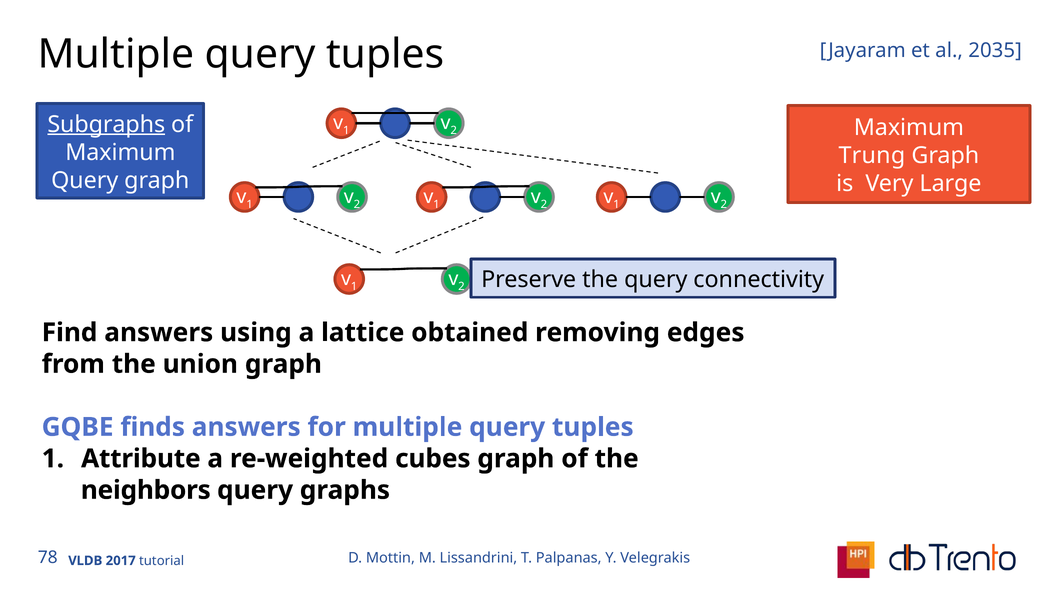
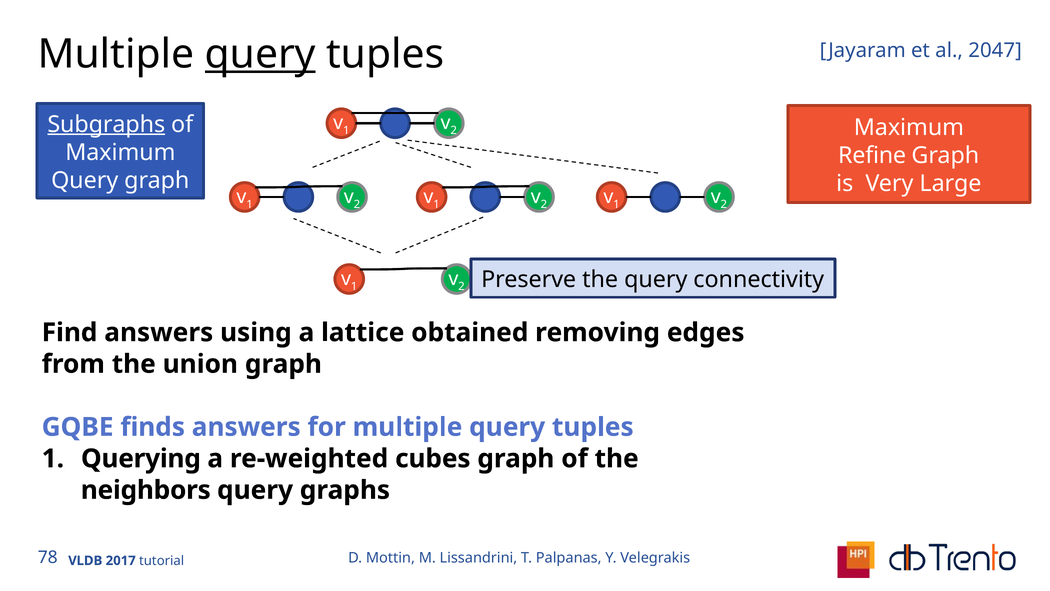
query at (260, 54) underline: none -> present
2035: 2035 -> 2047
Trung: Trung -> Refine
Attribute: Attribute -> Querying
